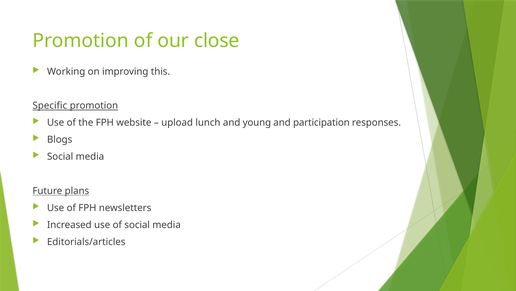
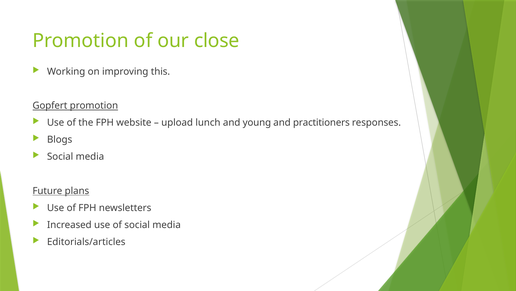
Specific: Specific -> Gopfert
participation: participation -> practitioners
